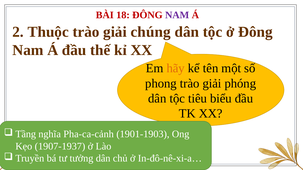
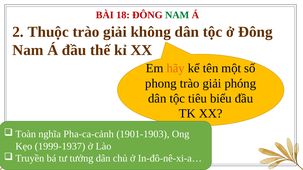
NAM at (177, 15) colour: purple -> green
chúng: chúng -> không
Tầng: Tầng -> Toàn
1907-1937: 1907-1937 -> 1999-1937
